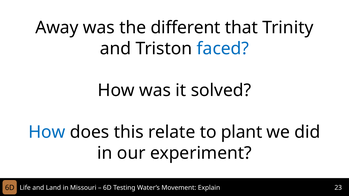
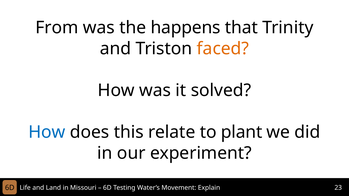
Away: Away -> From
different: different -> happens
faced colour: blue -> orange
